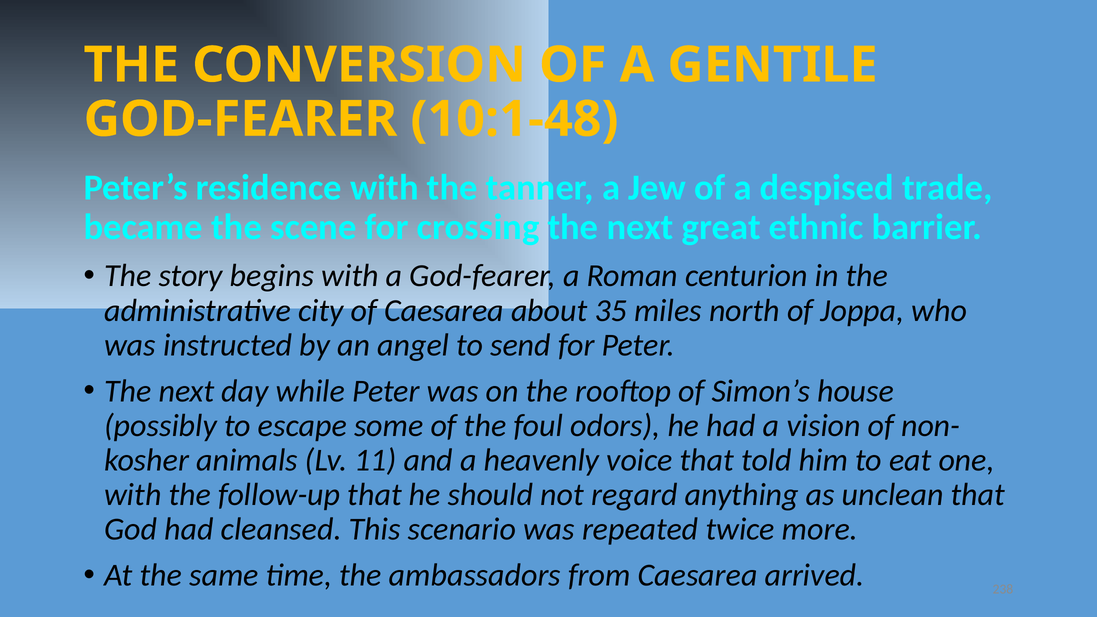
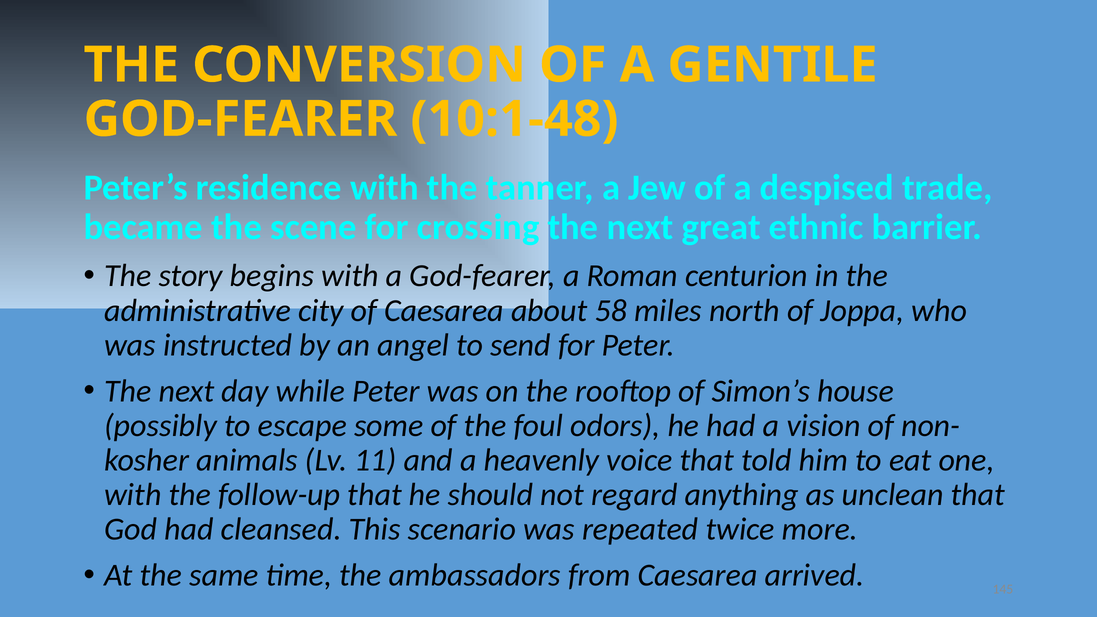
35: 35 -> 58
238: 238 -> 145
